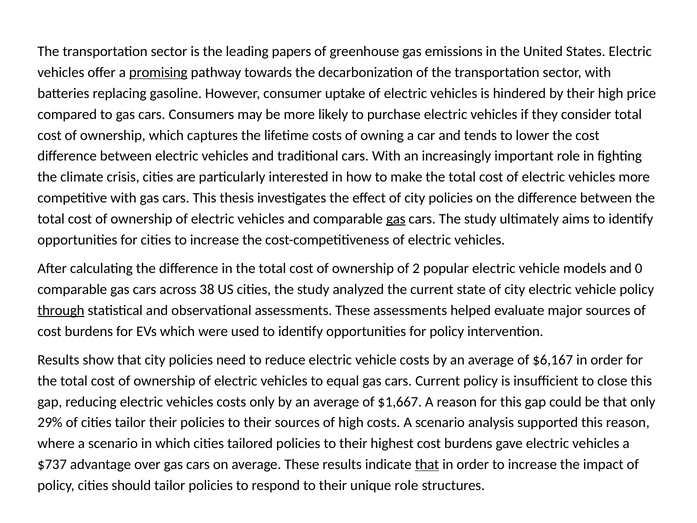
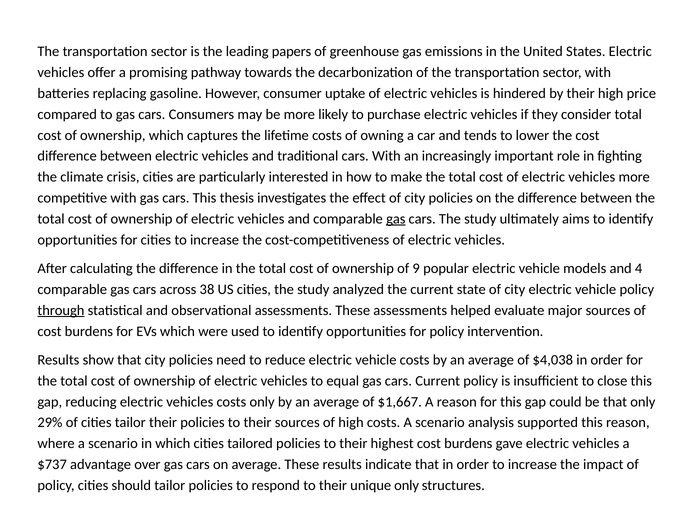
promising underline: present -> none
2: 2 -> 9
0: 0 -> 4
$6,167: $6,167 -> $4,038
that at (427, 464) underline: present -> none
unique role: role -> only
